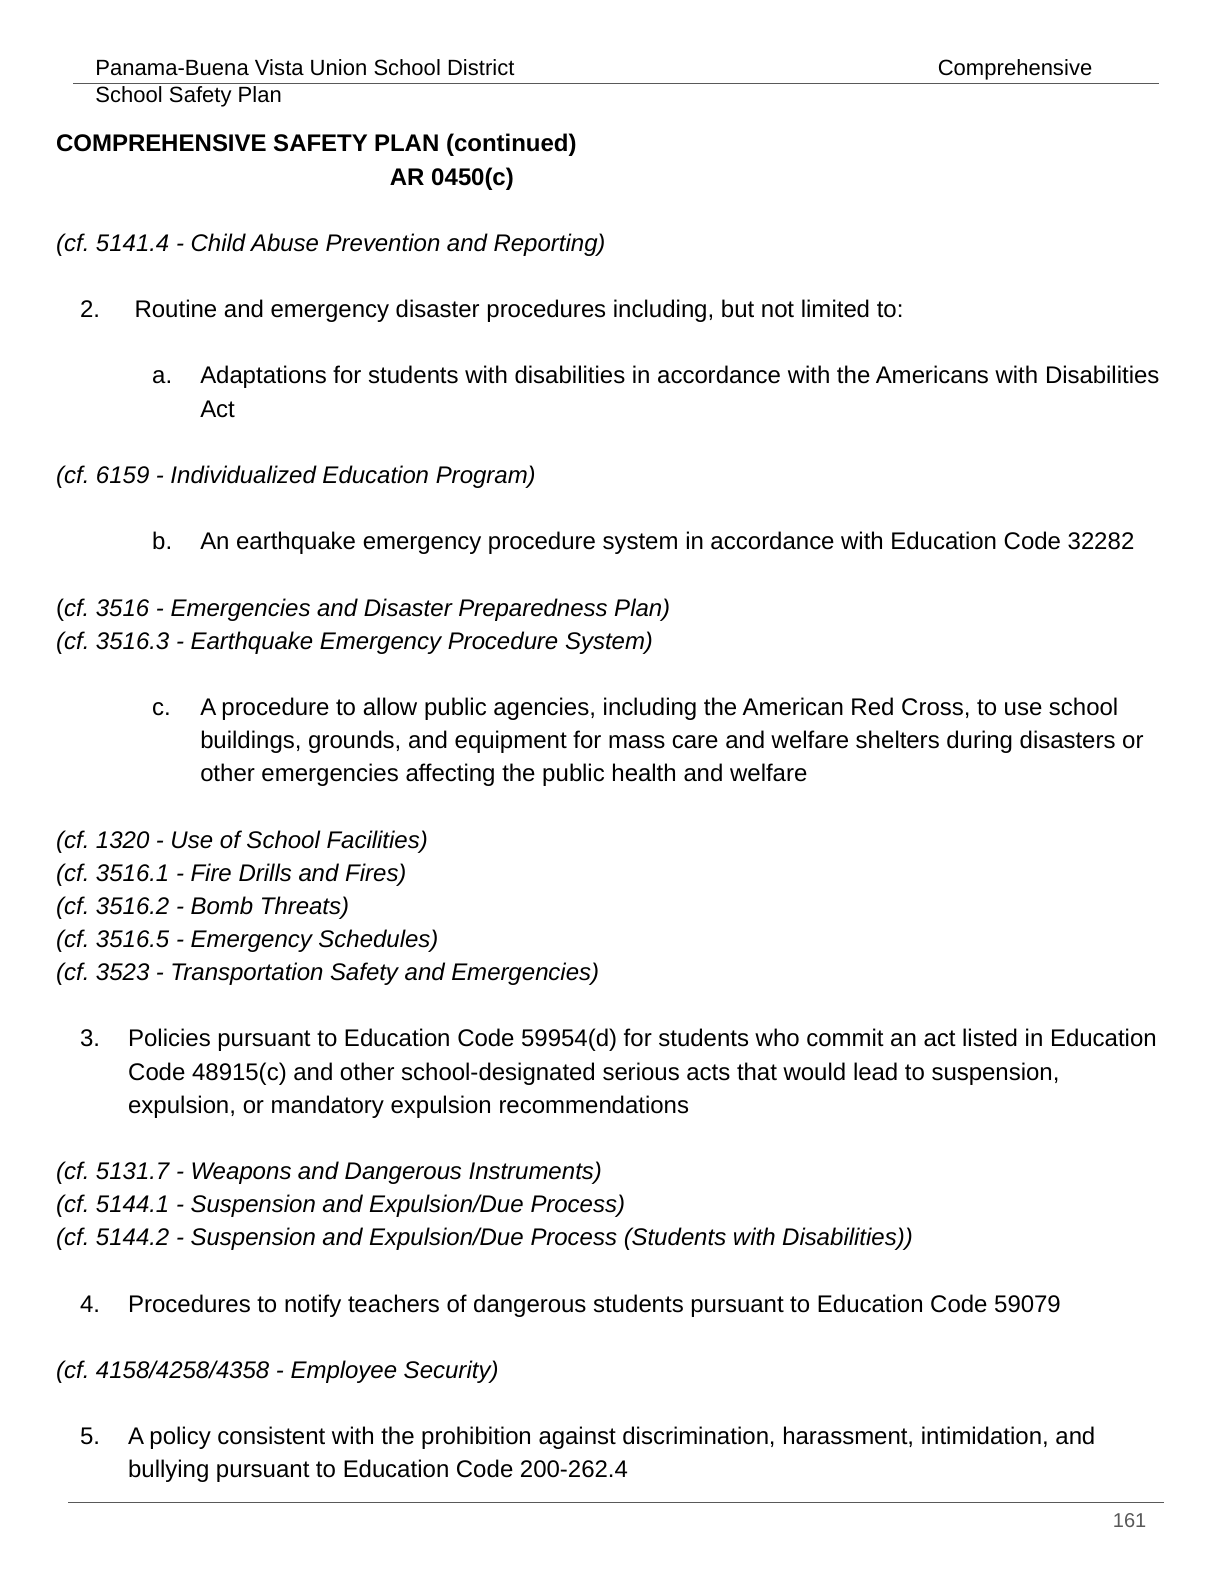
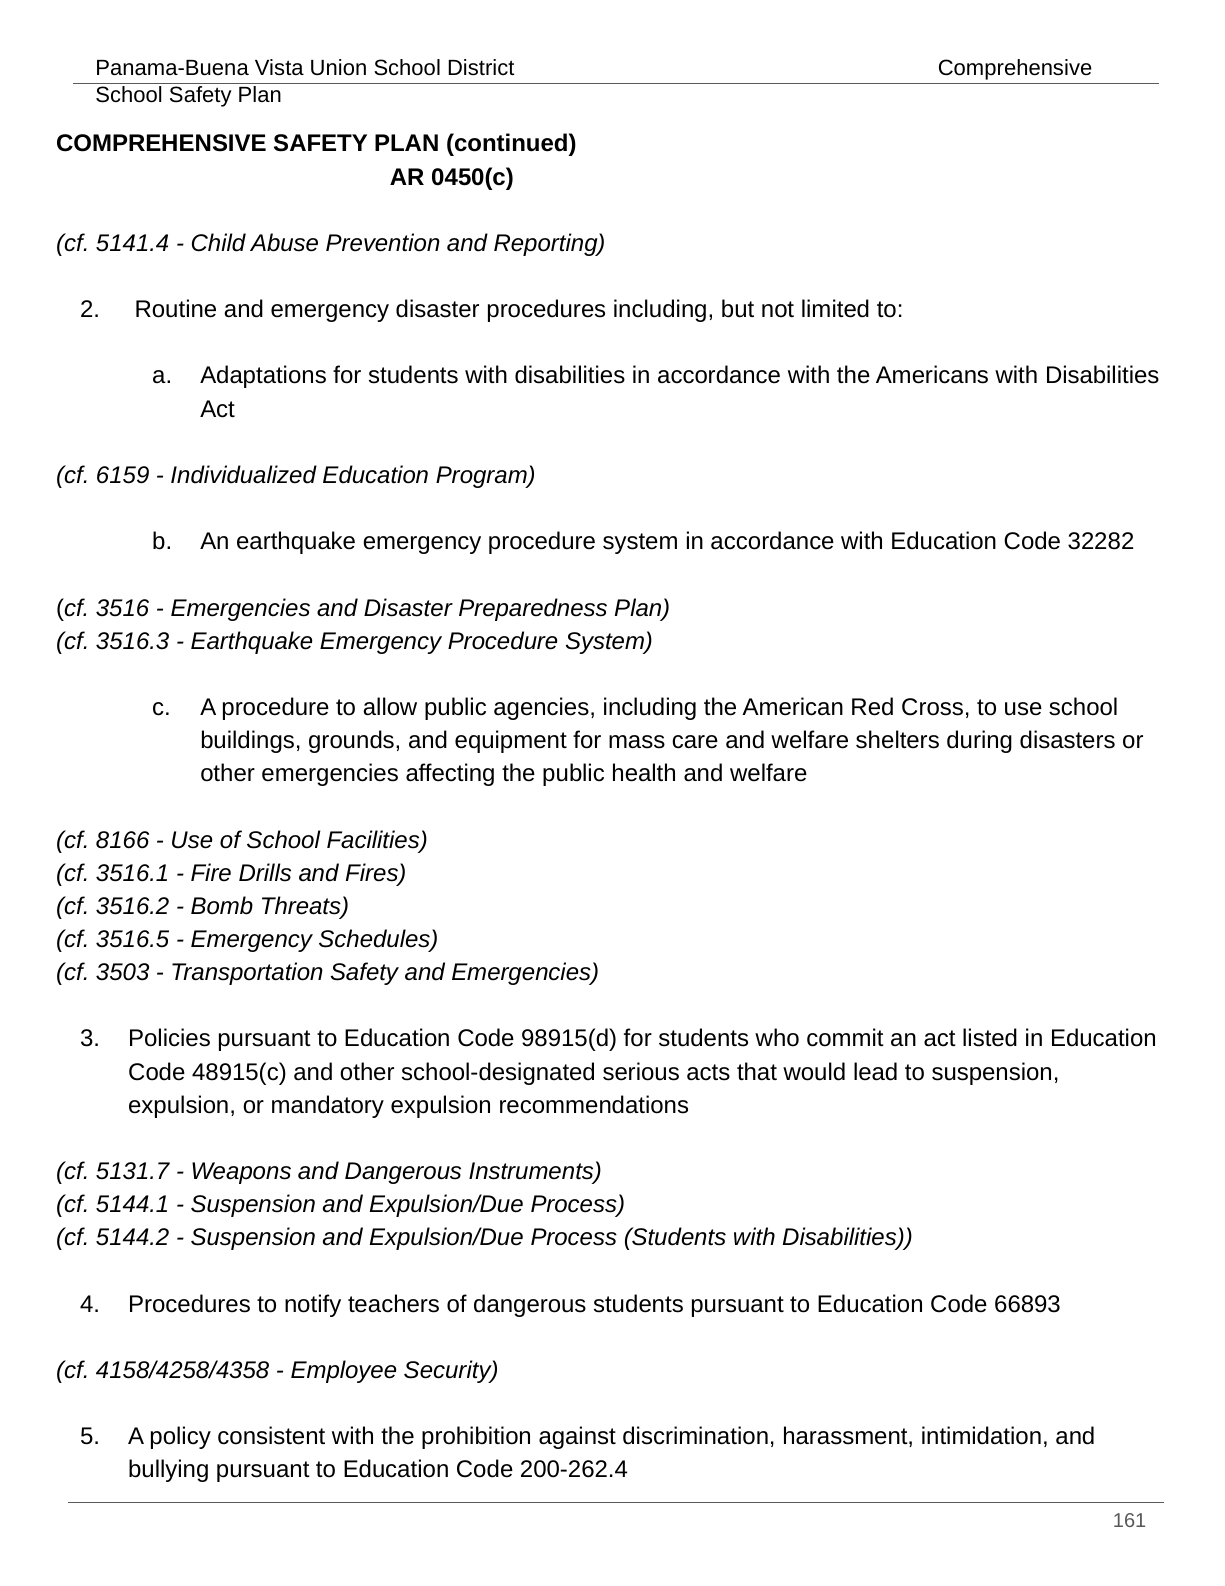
1320: 1320 -> 8166
3523: 3523 -> 3503
59954(d: 59954(d -> 98915(d
59079: 59079 -> 66893
